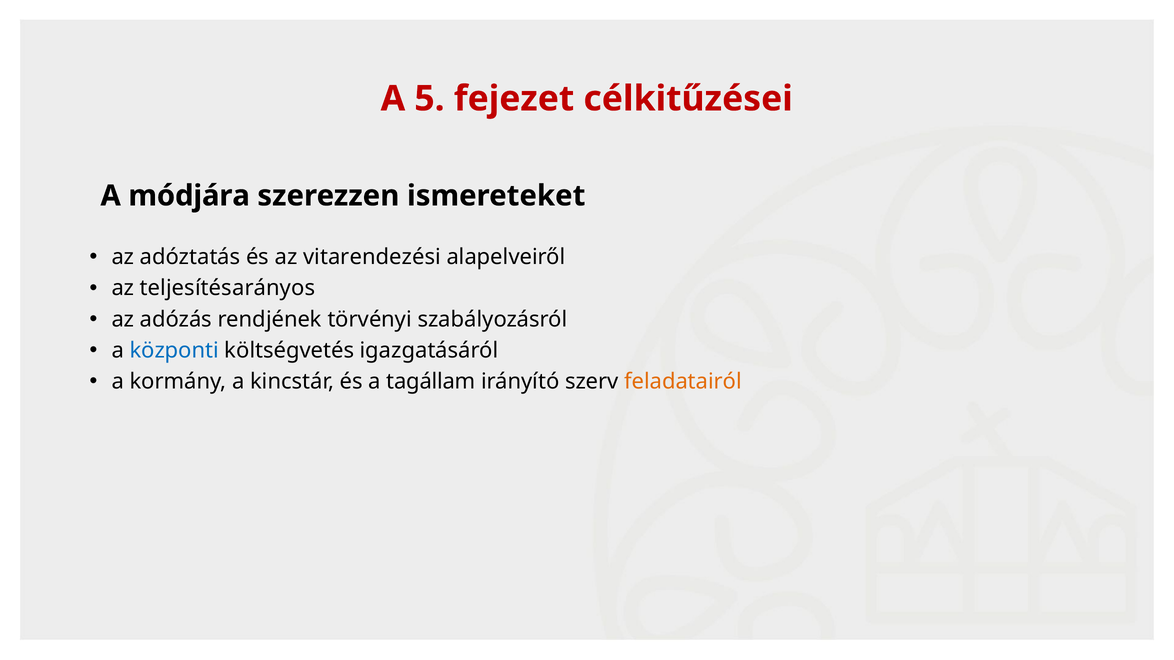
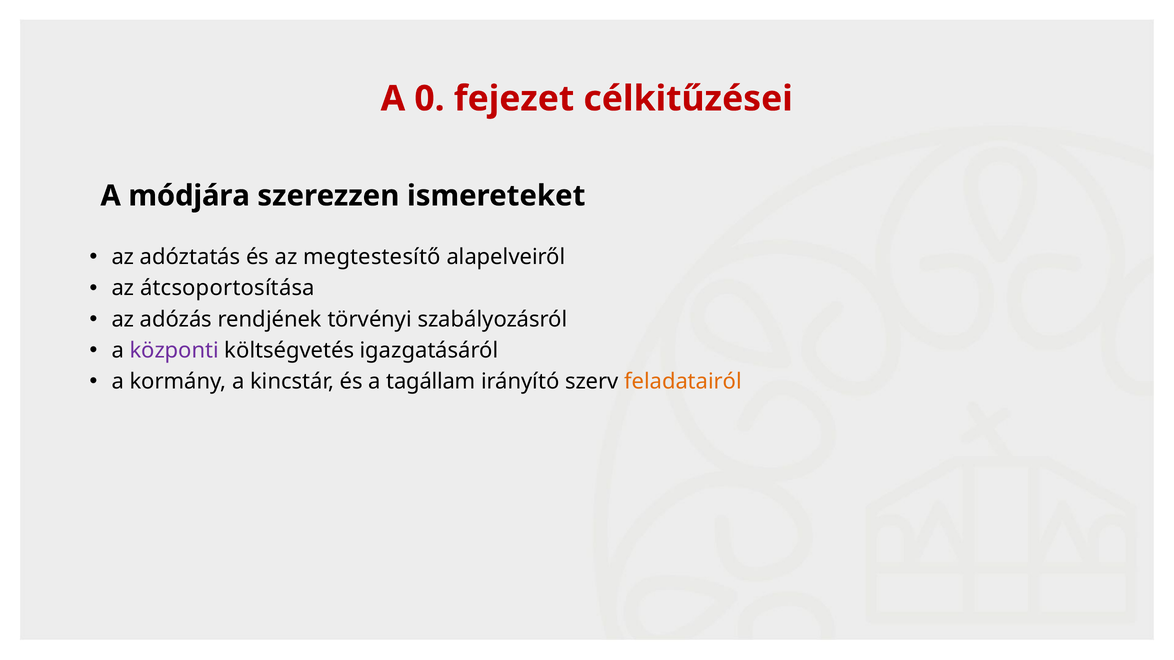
5: 5 -> 0
vitarendezési: vitarendezési -> megtestesítő
teljesítésarányos: teljesítésarányos -> átcsoportosítása
központi colour: blue -> purple
